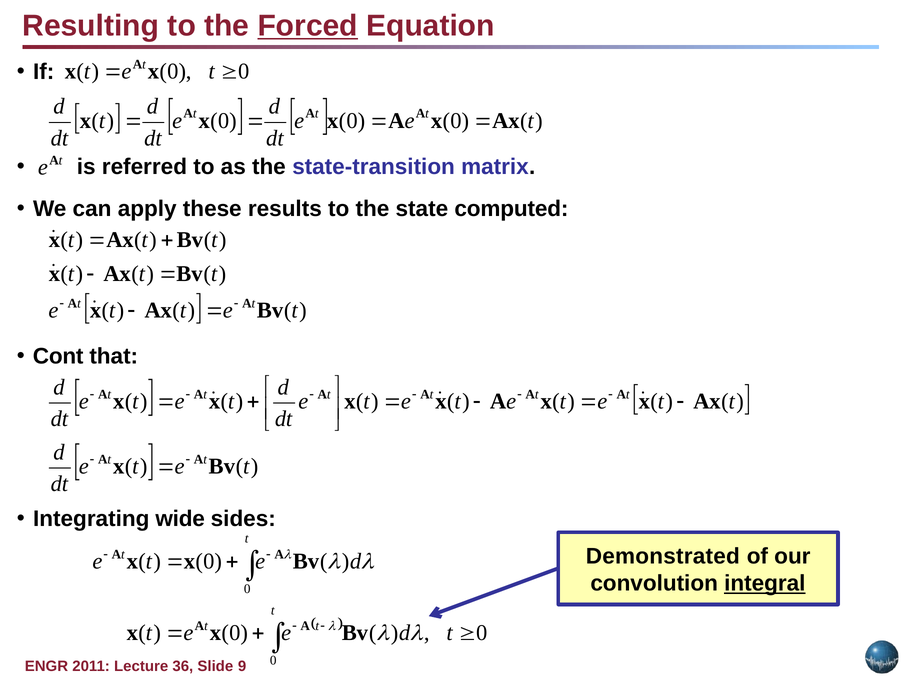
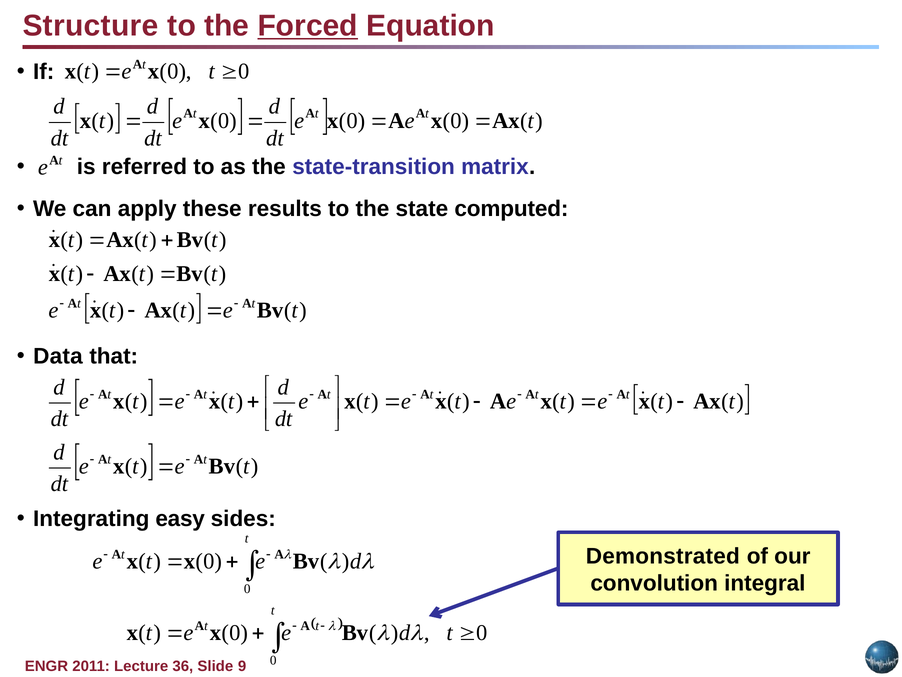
Resulting: Resulting -> Structure
Cont: Cont -> Data
wide: wide -> easy
integral underline: present -> none
